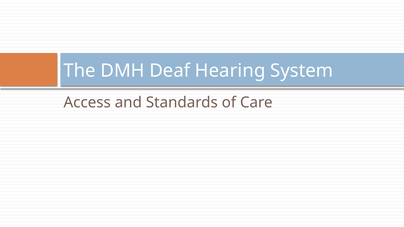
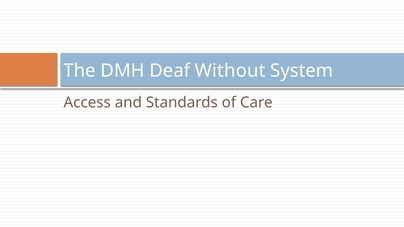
Hearing: Hearing -> Without
